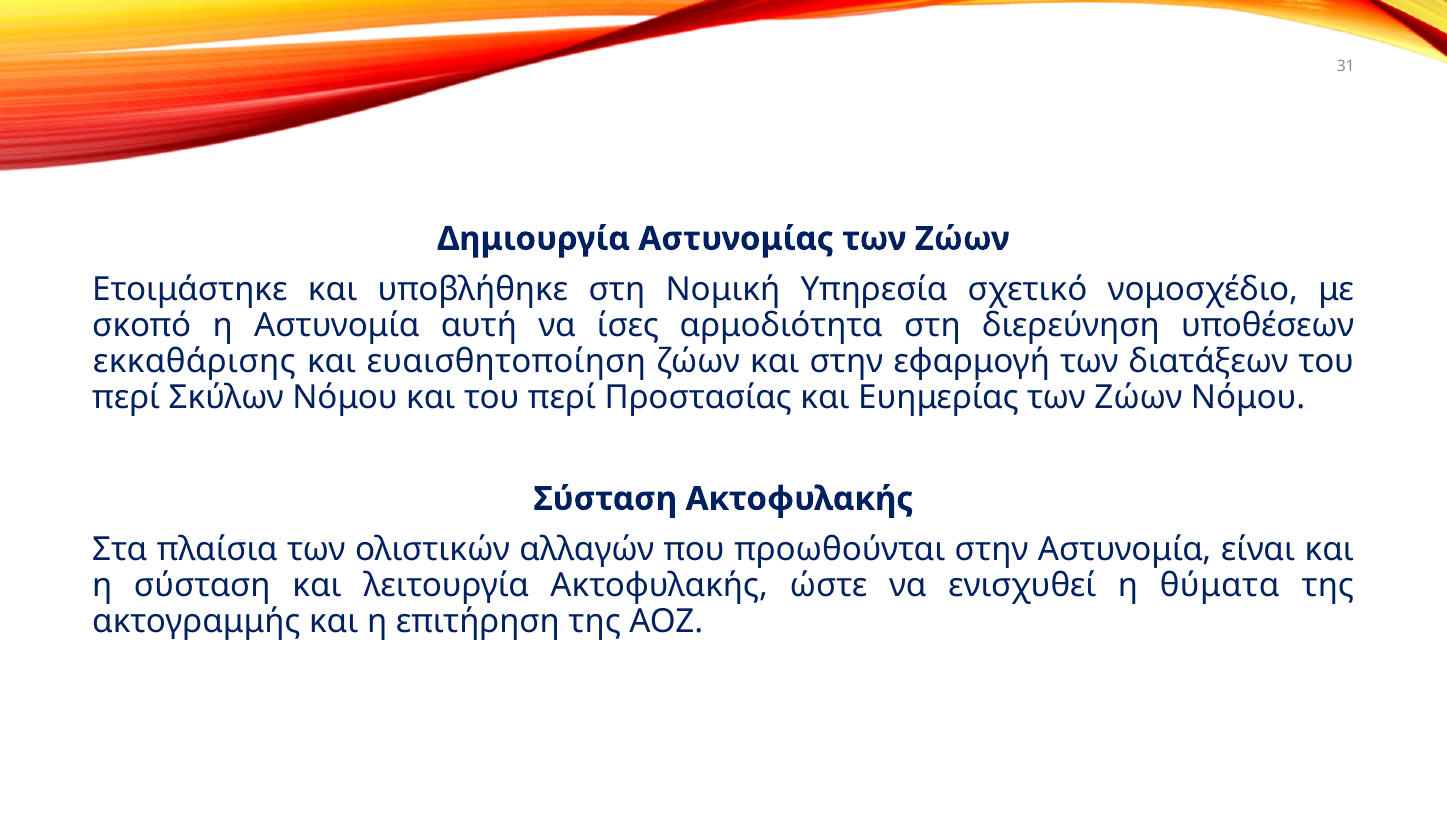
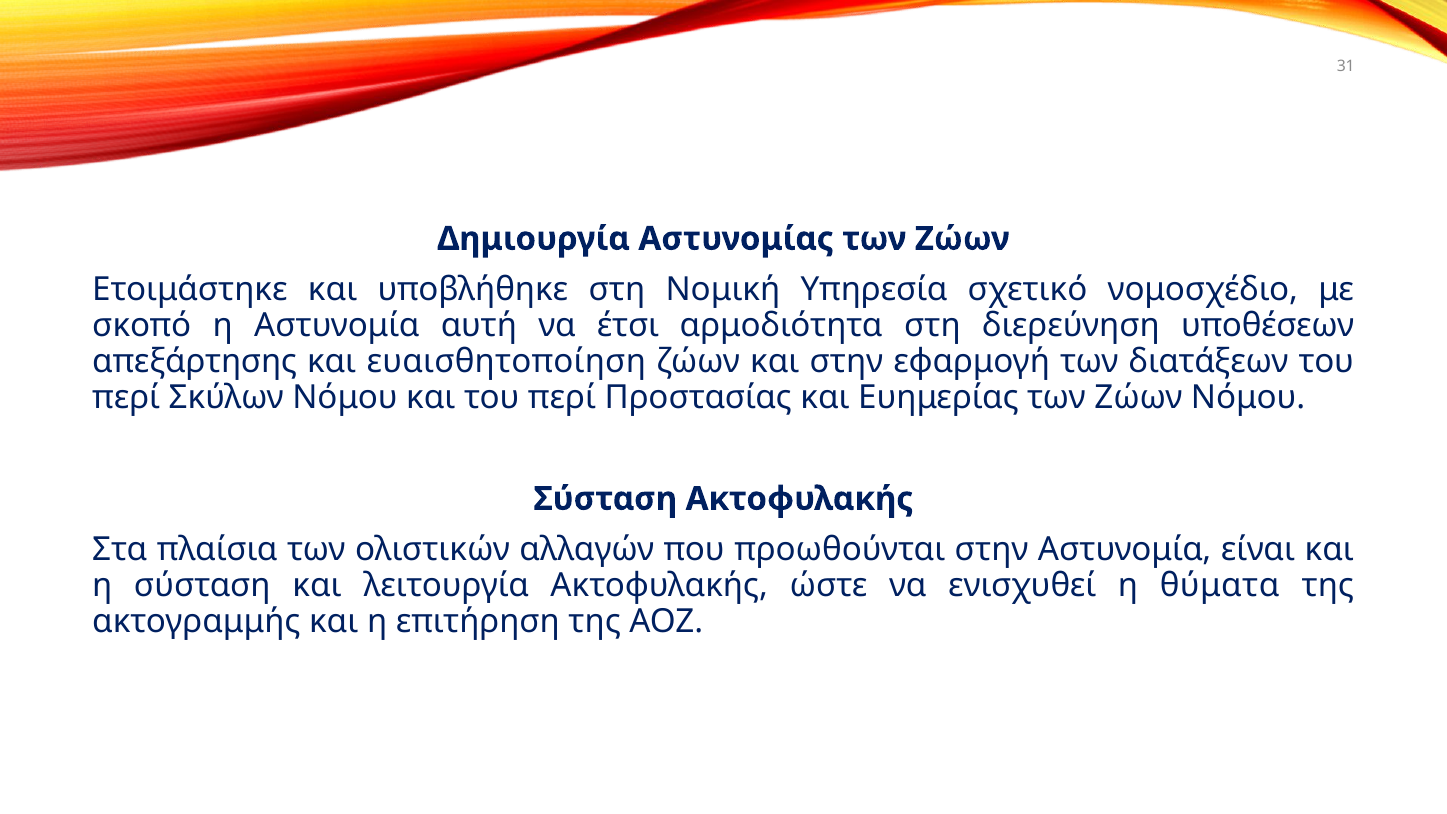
ίσες: ίσες -> έτσι
εκκαθάρισης: εκκαθάρισης -> απεξάρτησης
